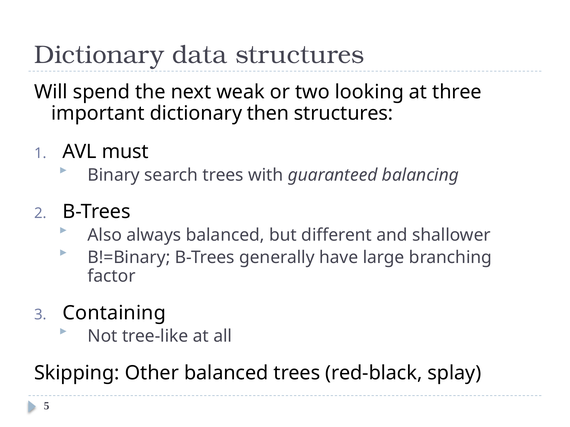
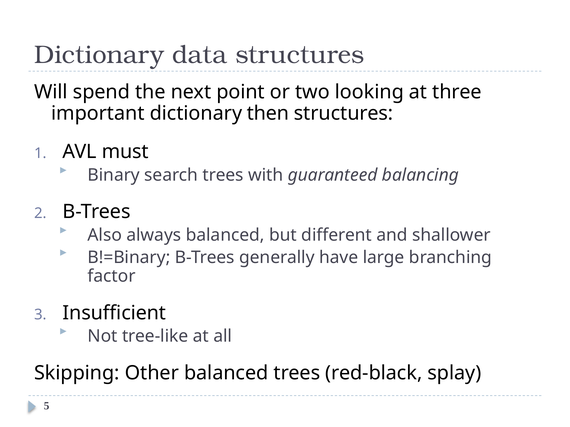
weak: weak -> point
Containing: Containing -> Insufficient
